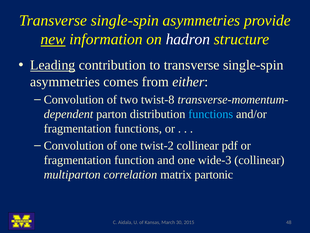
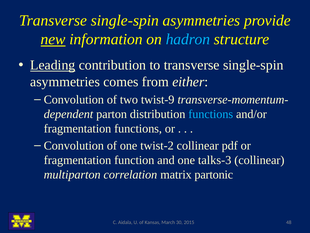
hadron colour: white -> light blue
twist-8: twist-8 -> twist-9
wide-3: wide-3 -> talks-3
